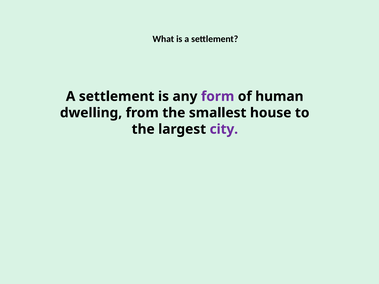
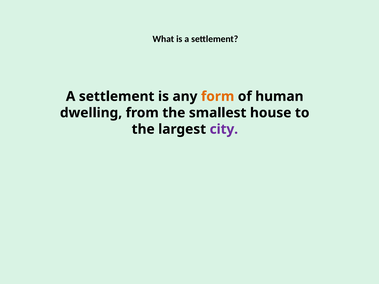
form colour: purple -> orange
